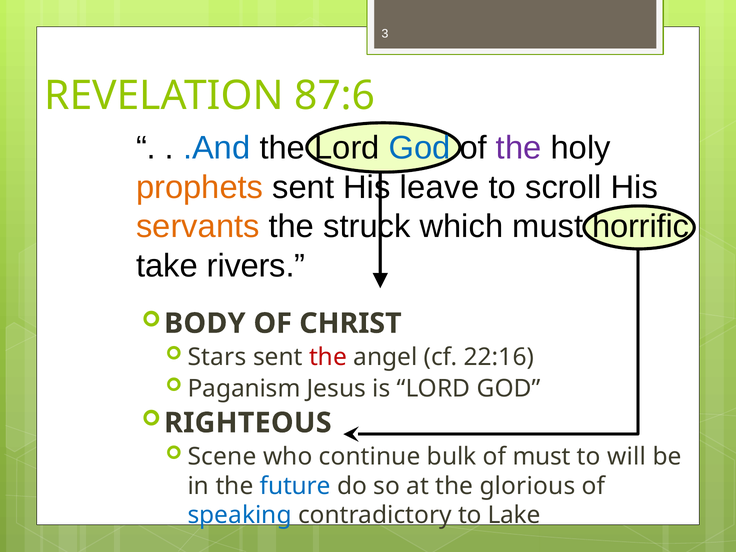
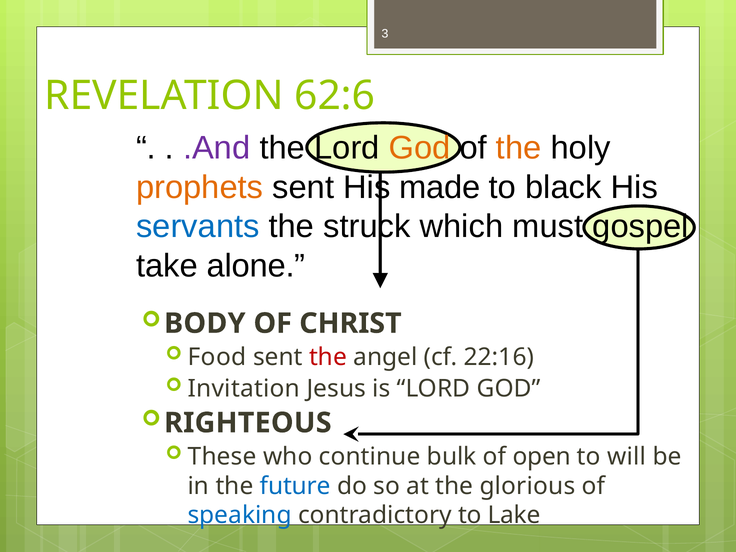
87:6: 87:6 -> 62:6
.And colour: blue -> purple
God at (420, 148) colour: blue -> orange
the at (519, 148) colour: purple -> orange
leave: leave -> made
scroll: scroll -> black
servants colour: orange -> blue
horrific: horrific -> gospel
rivers: rivers -> alone
Stars: Stars -> Food
Paganism: Paganism -> Invitation
Scene: Scene -> These
of must: must -> open
